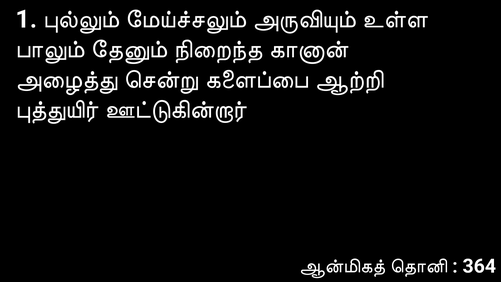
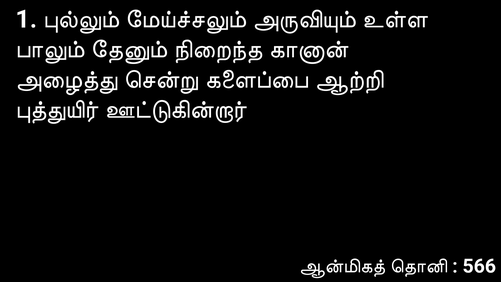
364: 364 -> 566
